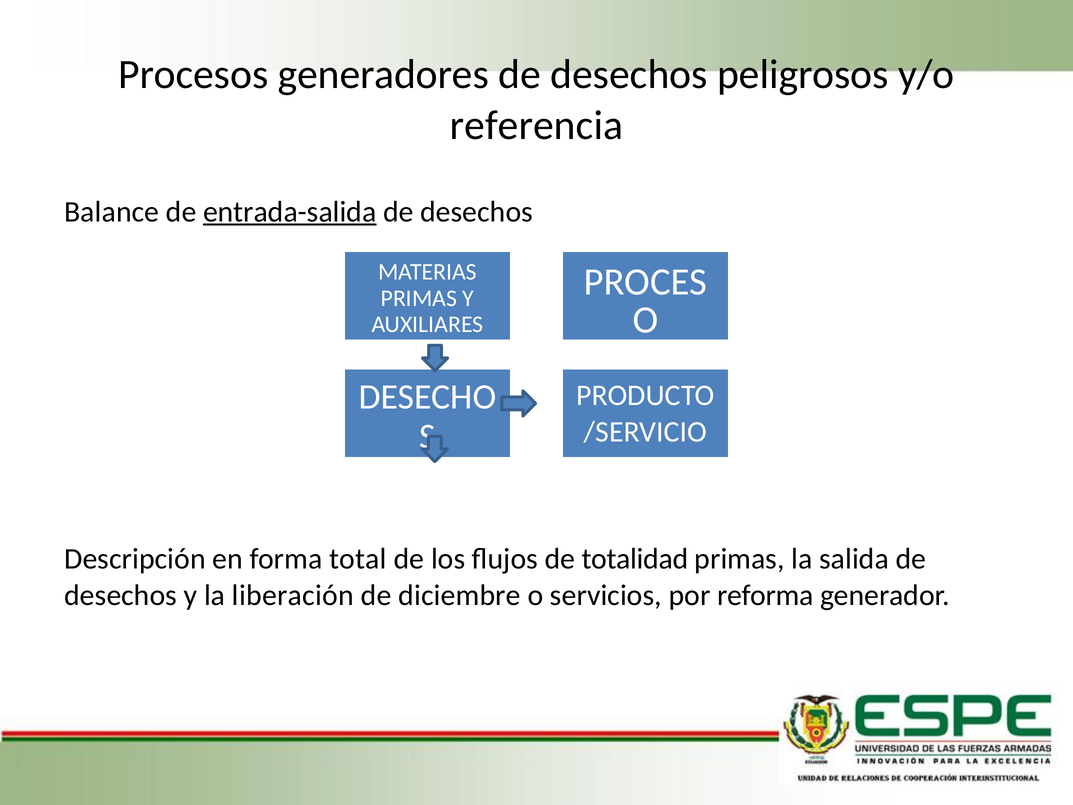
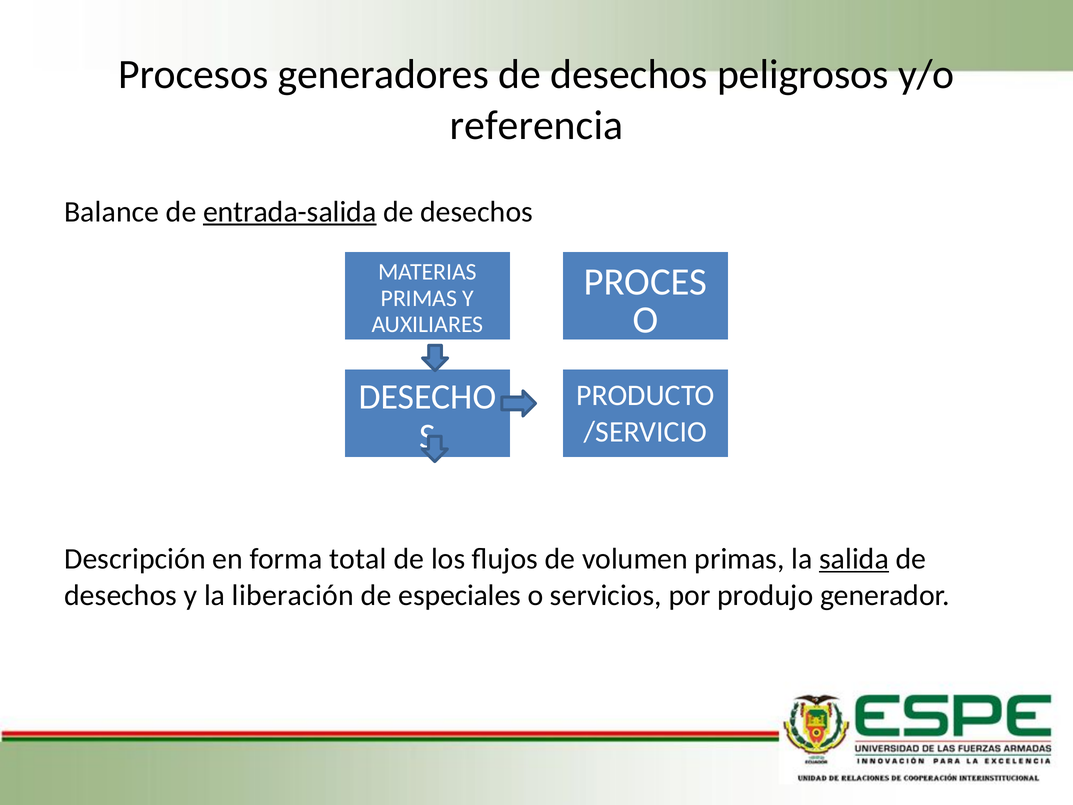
totalidad: totalidad -> volumen
salida underline: none -> present
diciembre: diciembre -> especiales
reforma: reforma -> produjo
